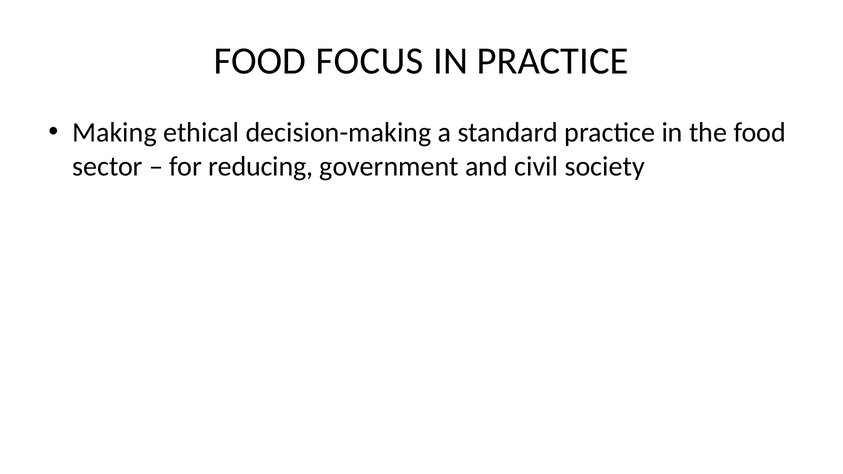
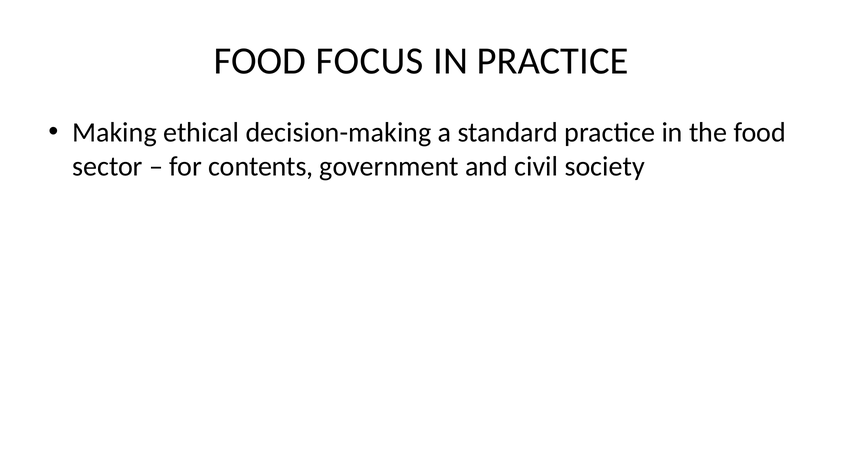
reducing: reducing -> contents
